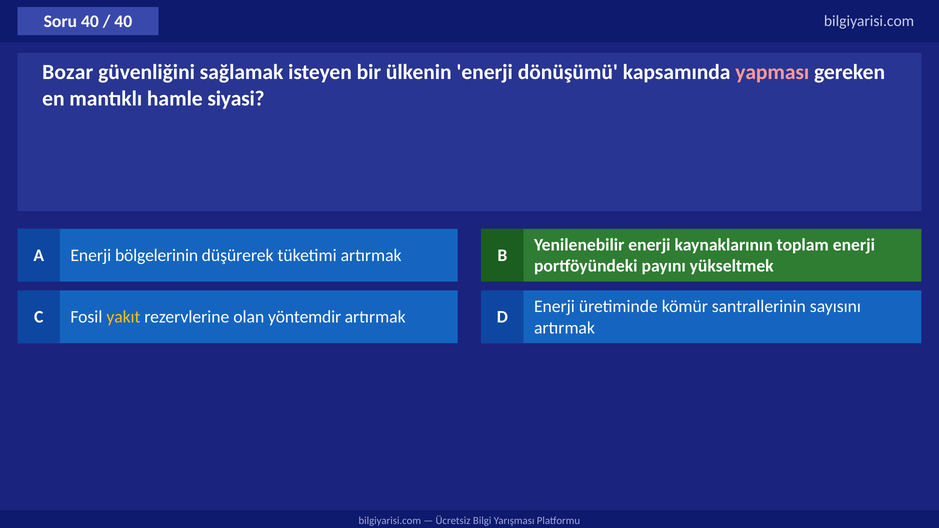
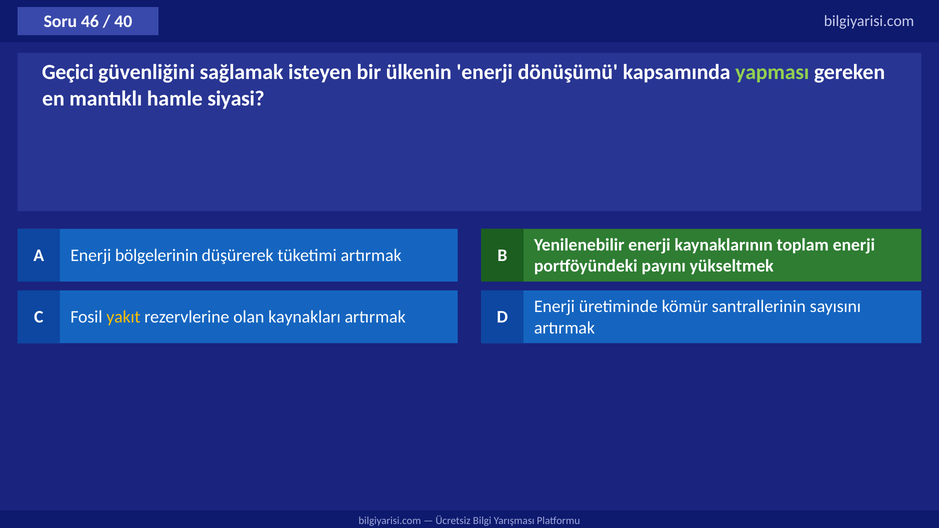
Soru 40: 40 -> 46
Bozar: Bozar -> Geçici
yapması colour: pink -> light green
yöntemdir: yöntemdir -> kaynakları
